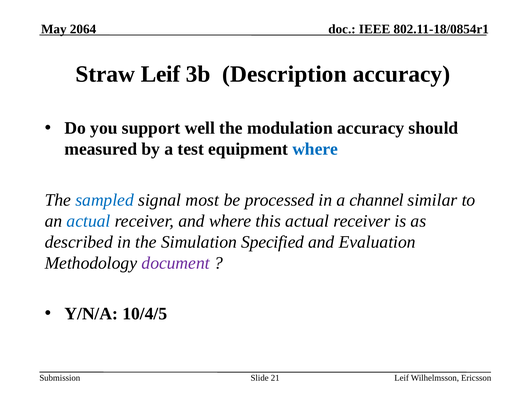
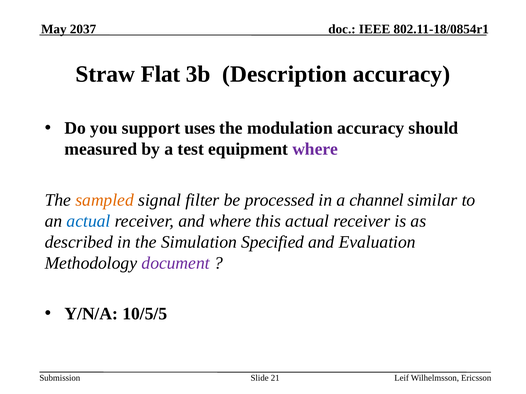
2064: 2064 -> 2037
Straw Leif: Leif -> Flat
well: well -> uses
where at (315, 149) colour: blue -> purple
sampled colour: blue -> orange
most: most -> filter
10/4/5: 10/4/5 -> 10/5/5
